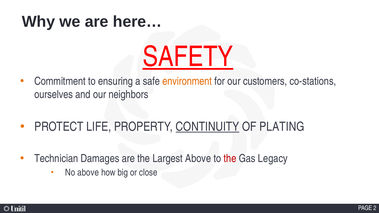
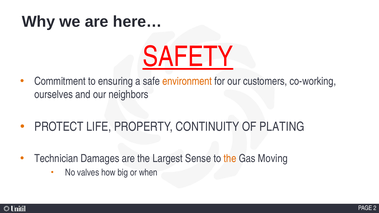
co-stations: co-stations -> co-working
CONTINUITY underline: present -> none
Largest Above: Above -> Sense
the at (230, 159) colour: red -> orange
Legacy: Legacy -> Moving
No above: above -> valves
close: close -> when
